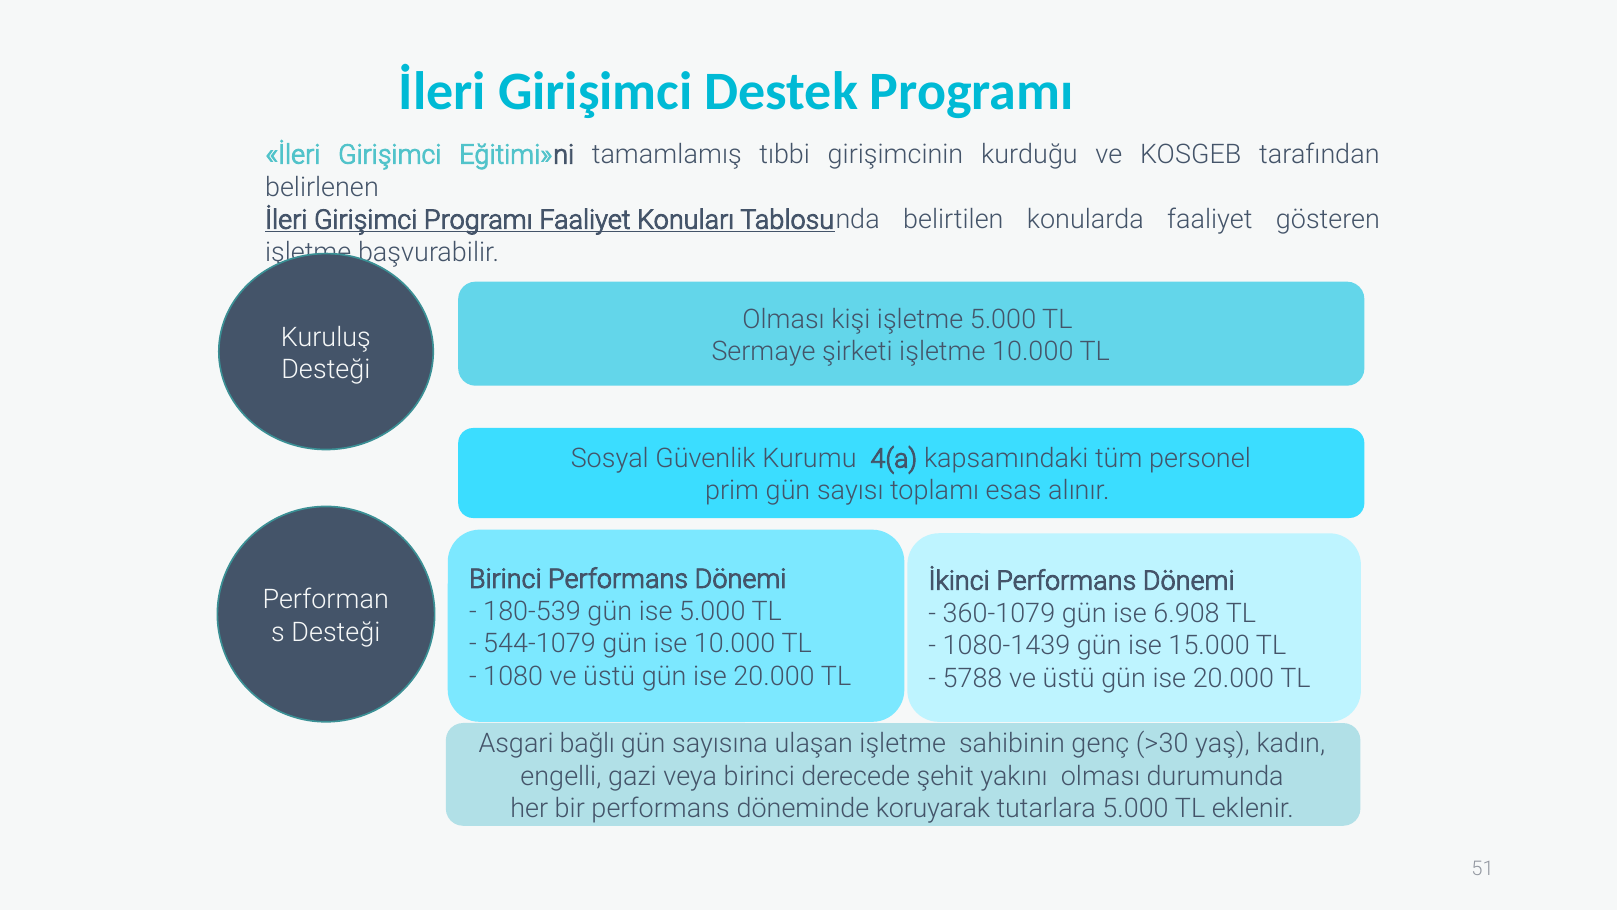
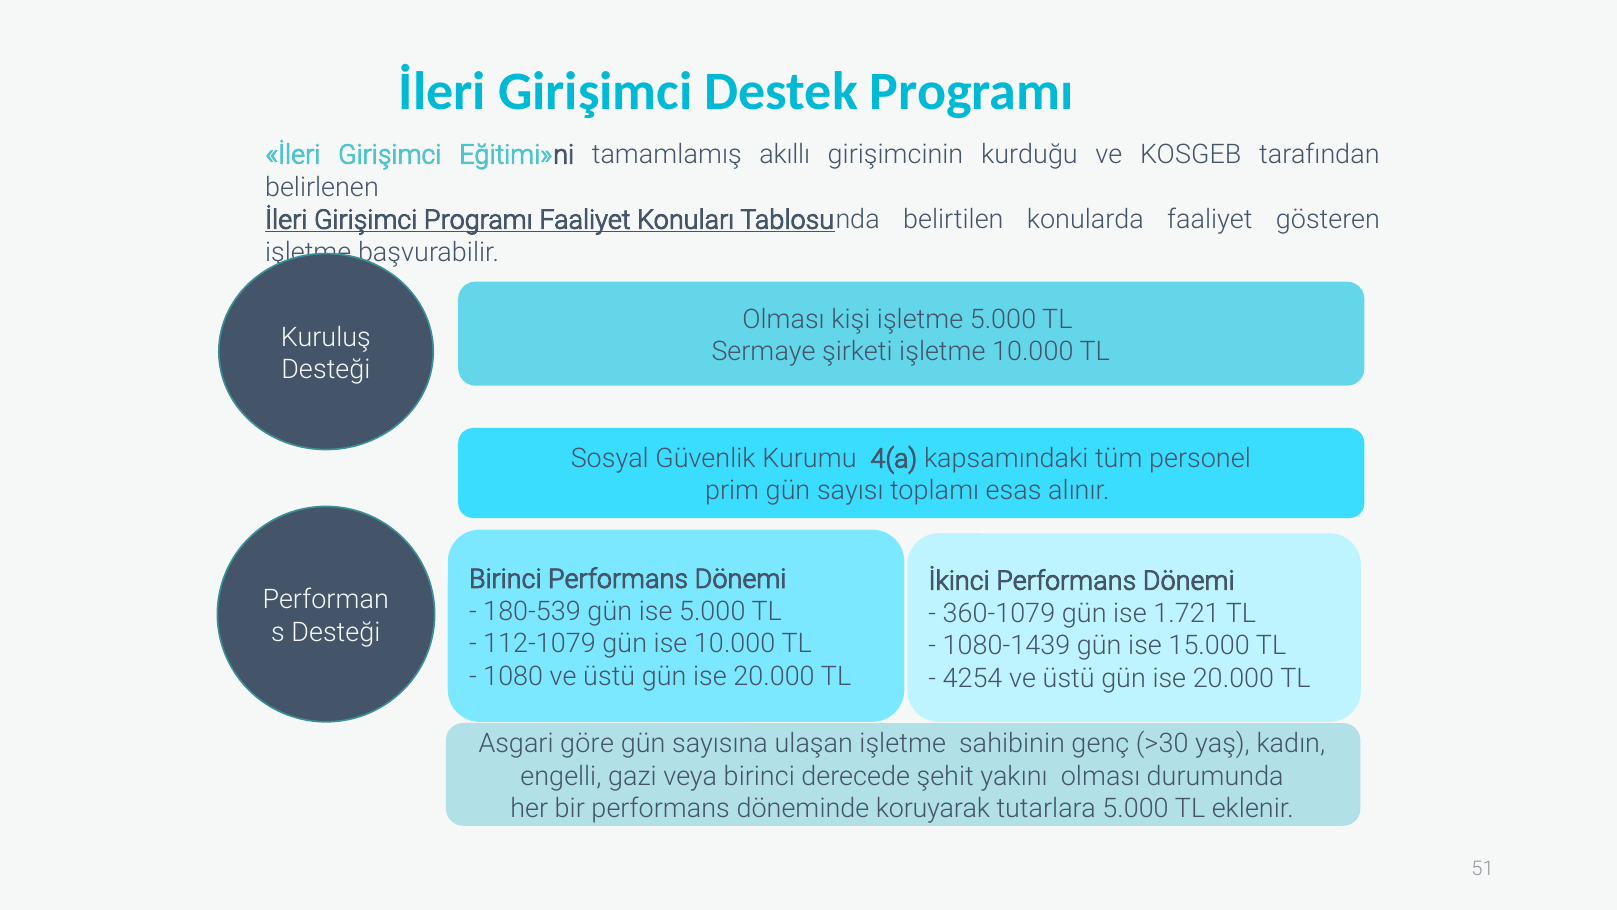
tıbbi: tıbbi -> akıllı
6.908: 6.908 -> 1.721
544-1079: 544-1079 -> 112-1079
5788: 5788 -> 4254
bağlı: bağlı -> göre
